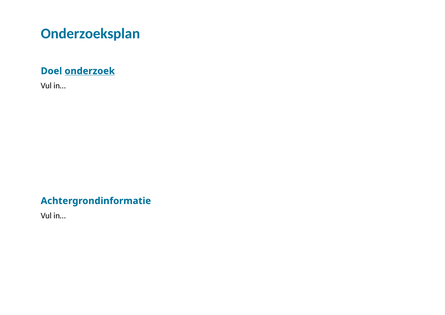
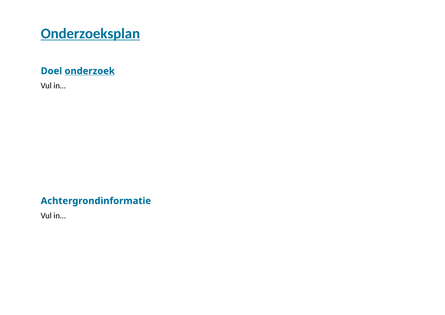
Onderzoeksplan underline: none -> present
